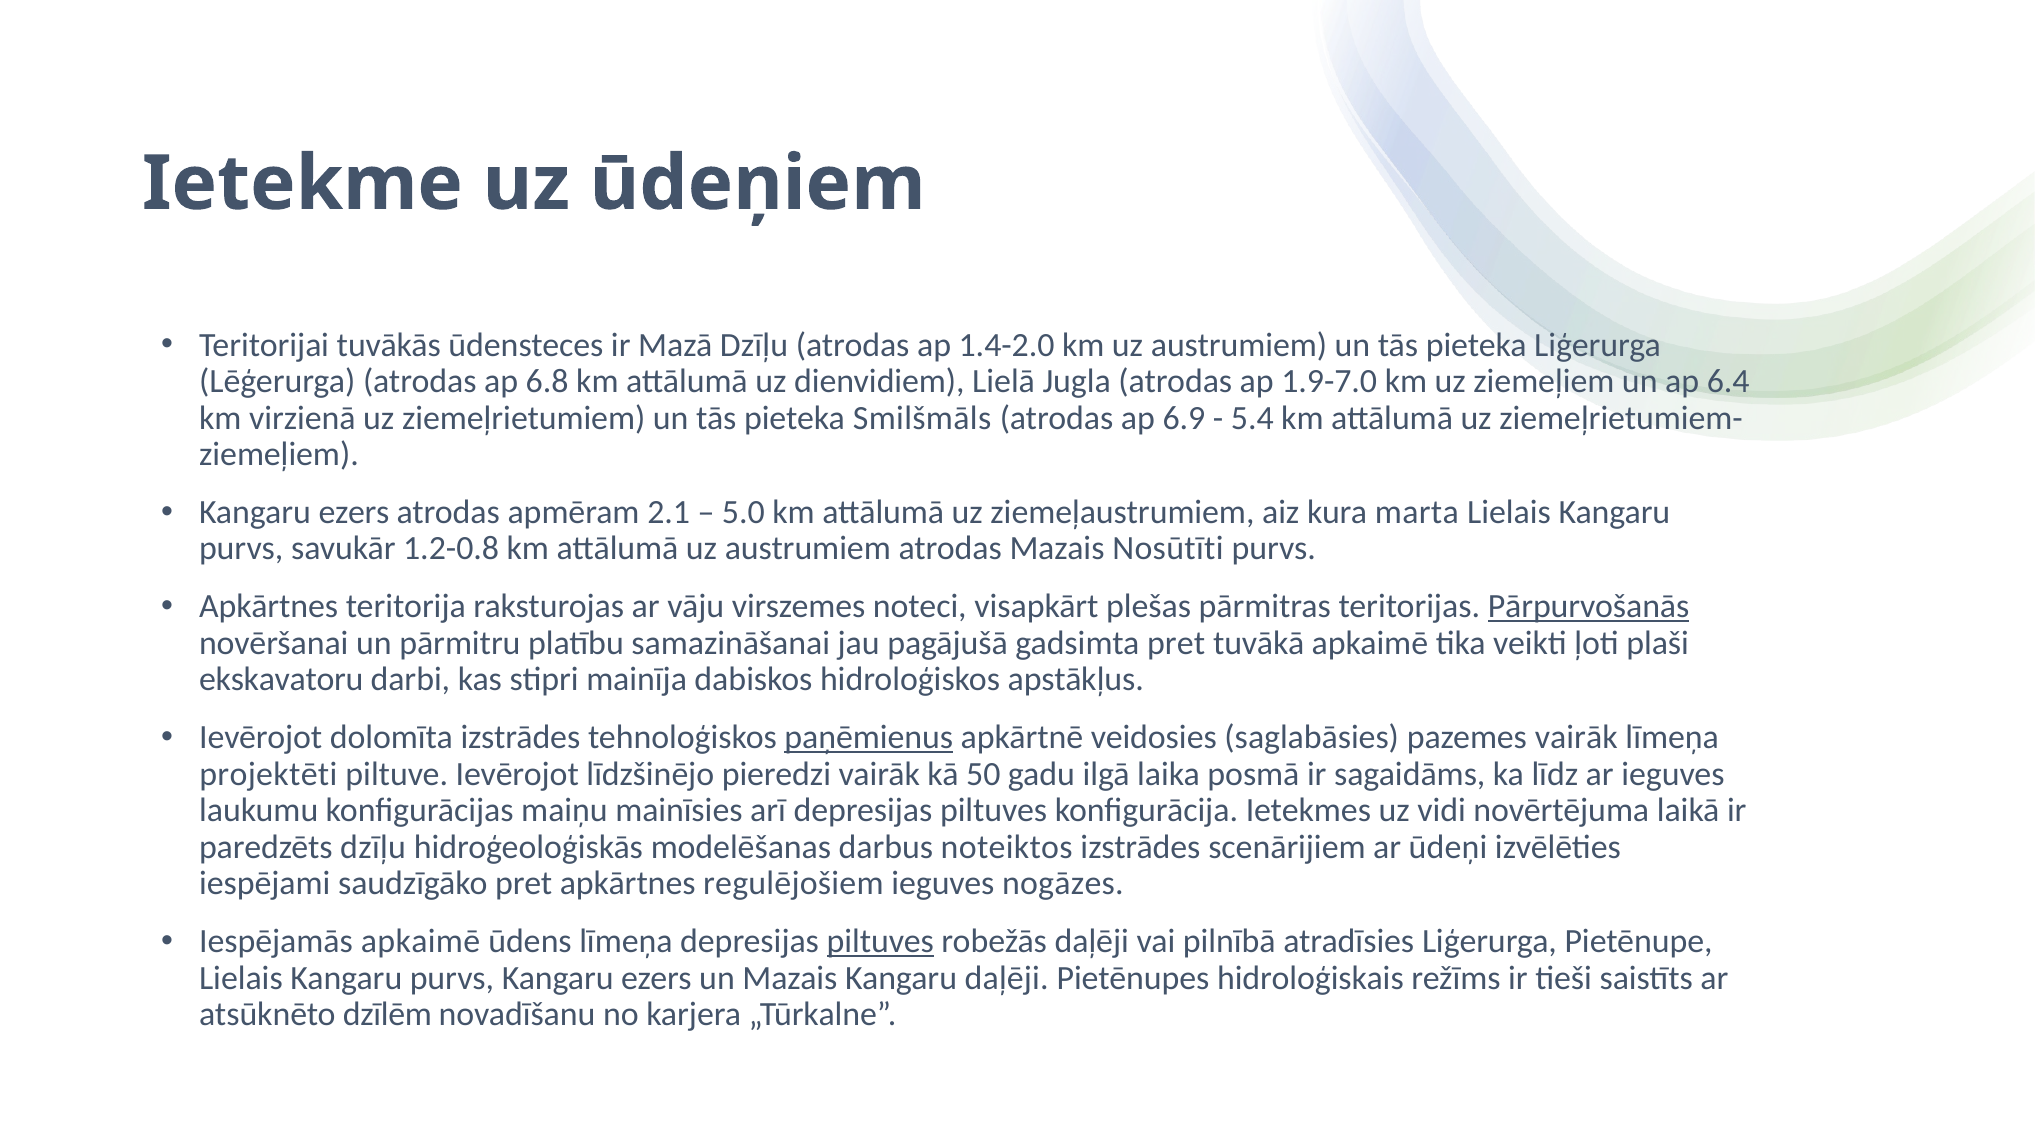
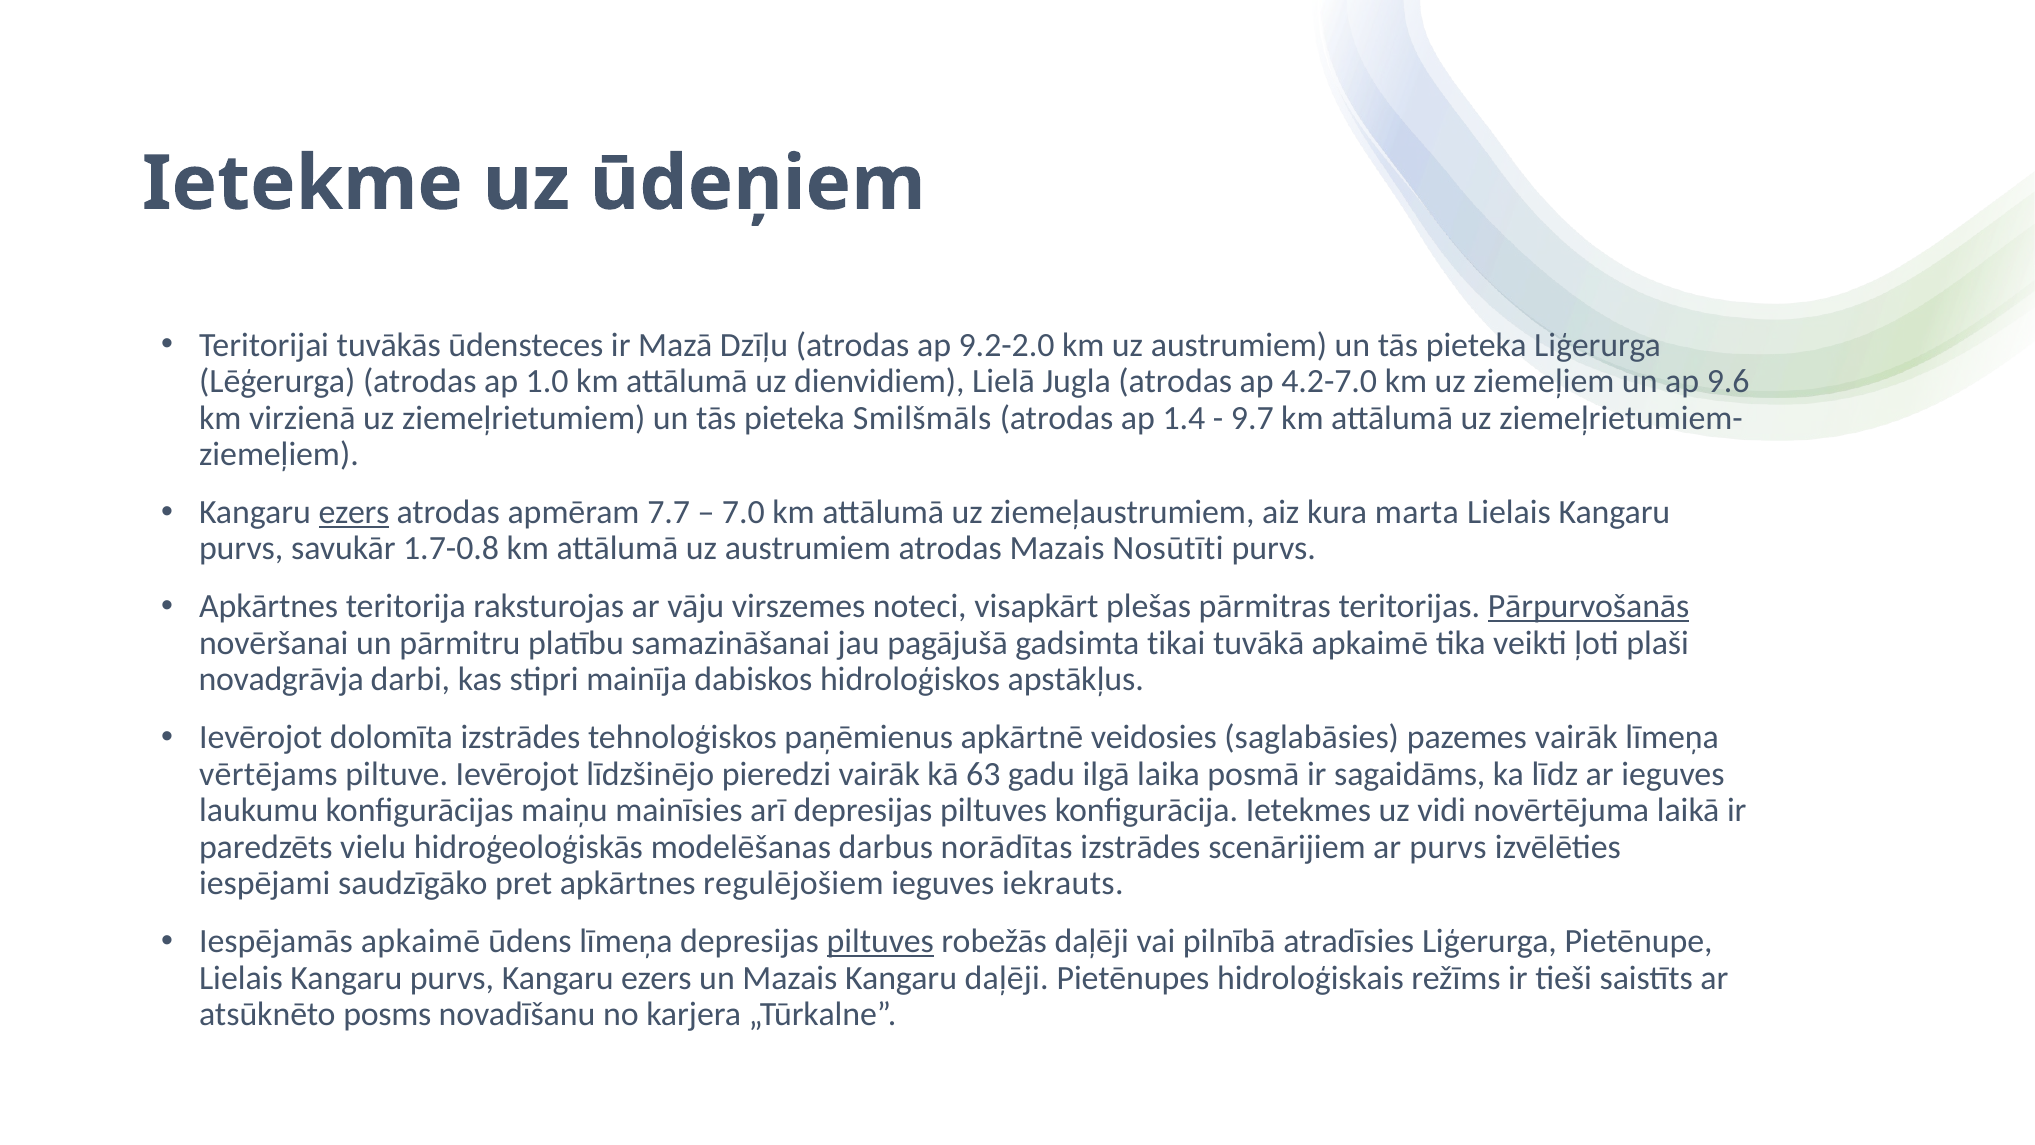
1.4-2.0: 1.4-2.0 -> 9.2-2.0
6.8: 6.8 -> 1.0
1.9-7.0: 1.9-7.0 -> 4.2-7.0
6.4: 6.4 -> 9.6
6.9: 6.9 -> 1.4
5.4: 5.4 -> 9.7
ezers at (354, 512) underline: none -> present
2.1: 2.1 -> 7.7
5.0: 5.0 -> 7.0
1.2-0.8: 1.2-0.8 -> 1.7-0.8
gadsimta pret: pret -> tikai
ekskavatoru: ekskavatoru -> novadgrāvja
paņēmienus underline: present -> none
projektēti: projektēti -> vērtējams
50: 50 -> 63
paredzēts dzīļu: dzīļu -> vielu
noteiktos: noteiktos -> norādītas
ar ūdeņi: ūdeņi -> purvs
nogāzes: nogāzes -> iekrauts
dzīlēm: dzīlēm -> posms
